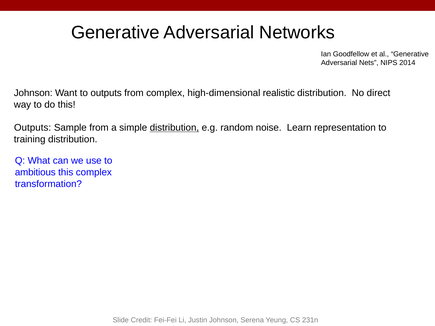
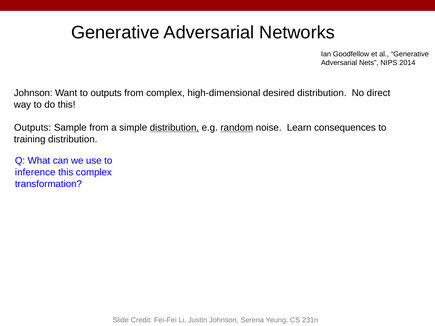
realistic: realistic -> desired
random underline: none -> present
representation: representation -> consequences
ambitious: ambitious -> inference
